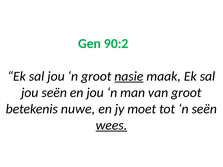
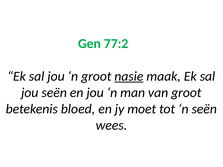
90:2: 90:2 -> 77:2
nuwe: nuwe -> bloed
wees underline: present -> none
